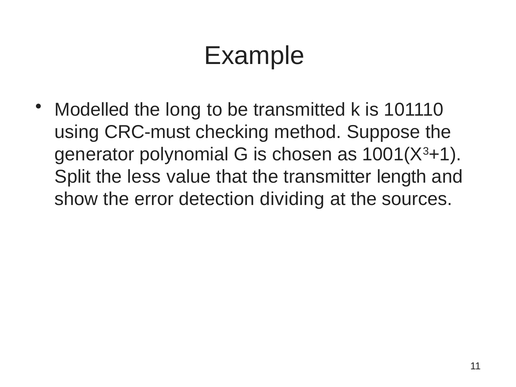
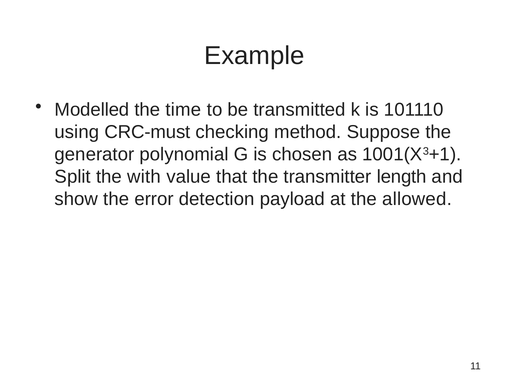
long: long -> time
less: less -> with
dividing: dividing -> payload
sources: sources -> allowed
